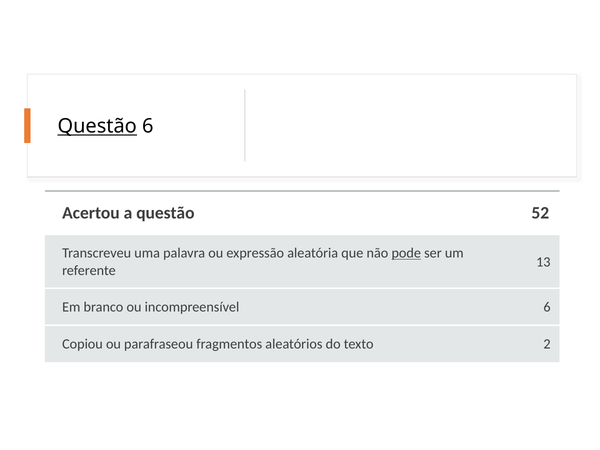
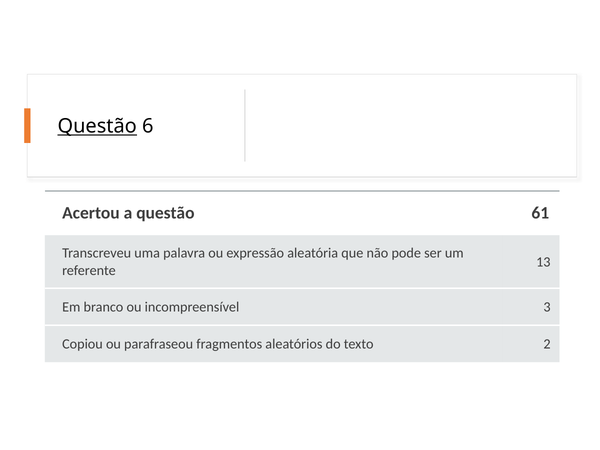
52: 52 -> 61
pode underline: present -> none
incompreensível 6: 6 -> 3
